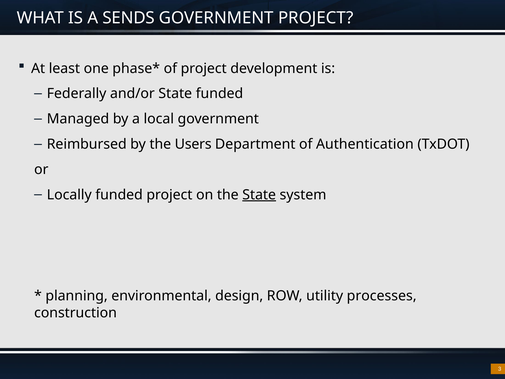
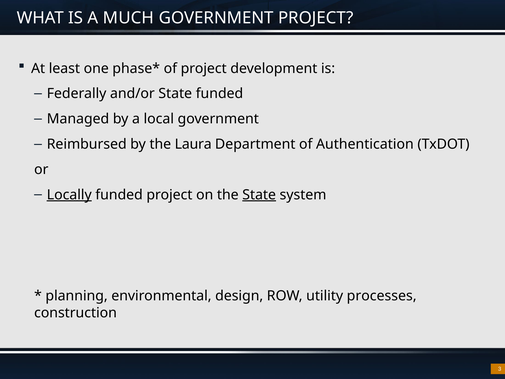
SENDS: SENDS -> MUCH
Users: Users -> Laura
Locally underline: none -> present
